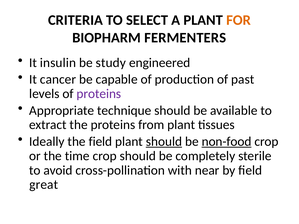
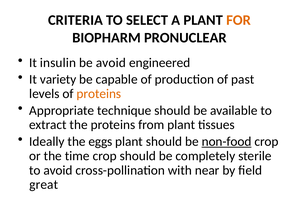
FERMENTERS: FERMENTERS -> PRONUCLEAR
be study: study -> avoid
cancer: cancer -> variety
proteins at (99, 94) colour: purple -> orange
the field: field -> eggs
should at (164, 142) underline: present -> none
